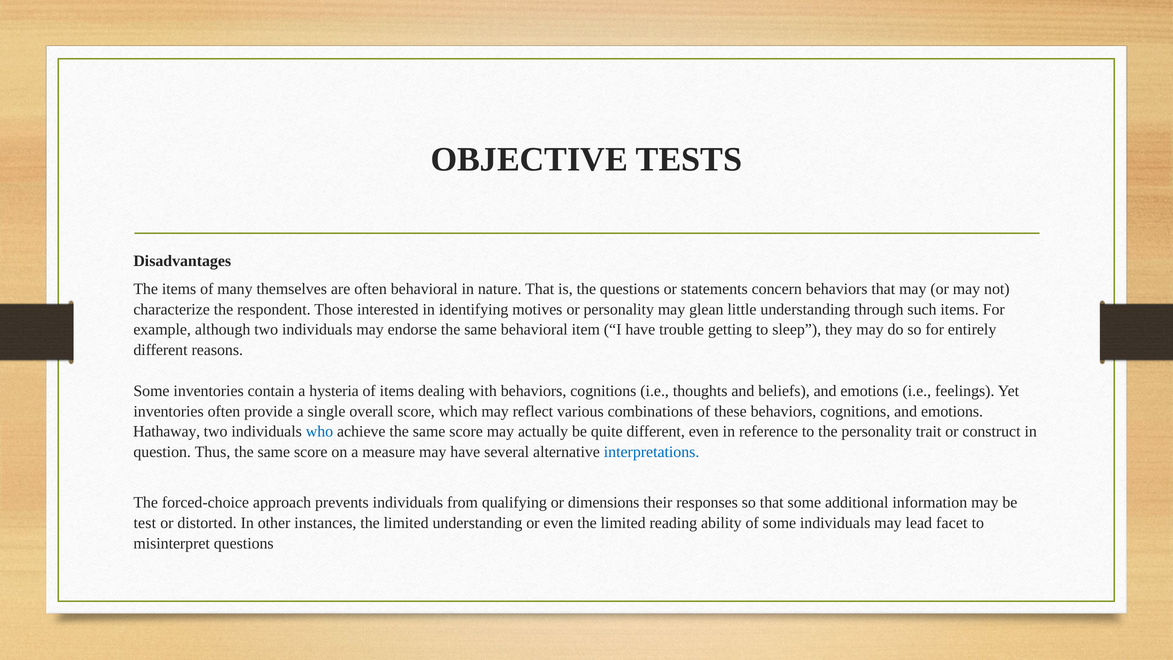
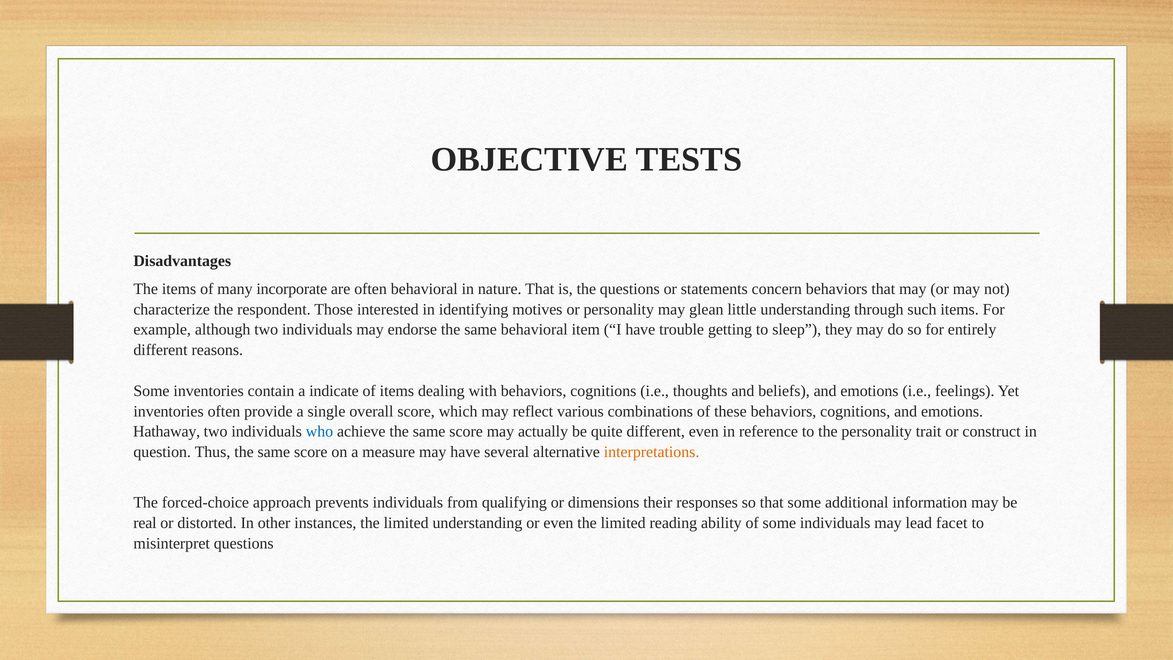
themselves: themselves -> incorporate
hysteria: hysteria -> indicate
interpretations colour: blue -> orange
test: test -> real
